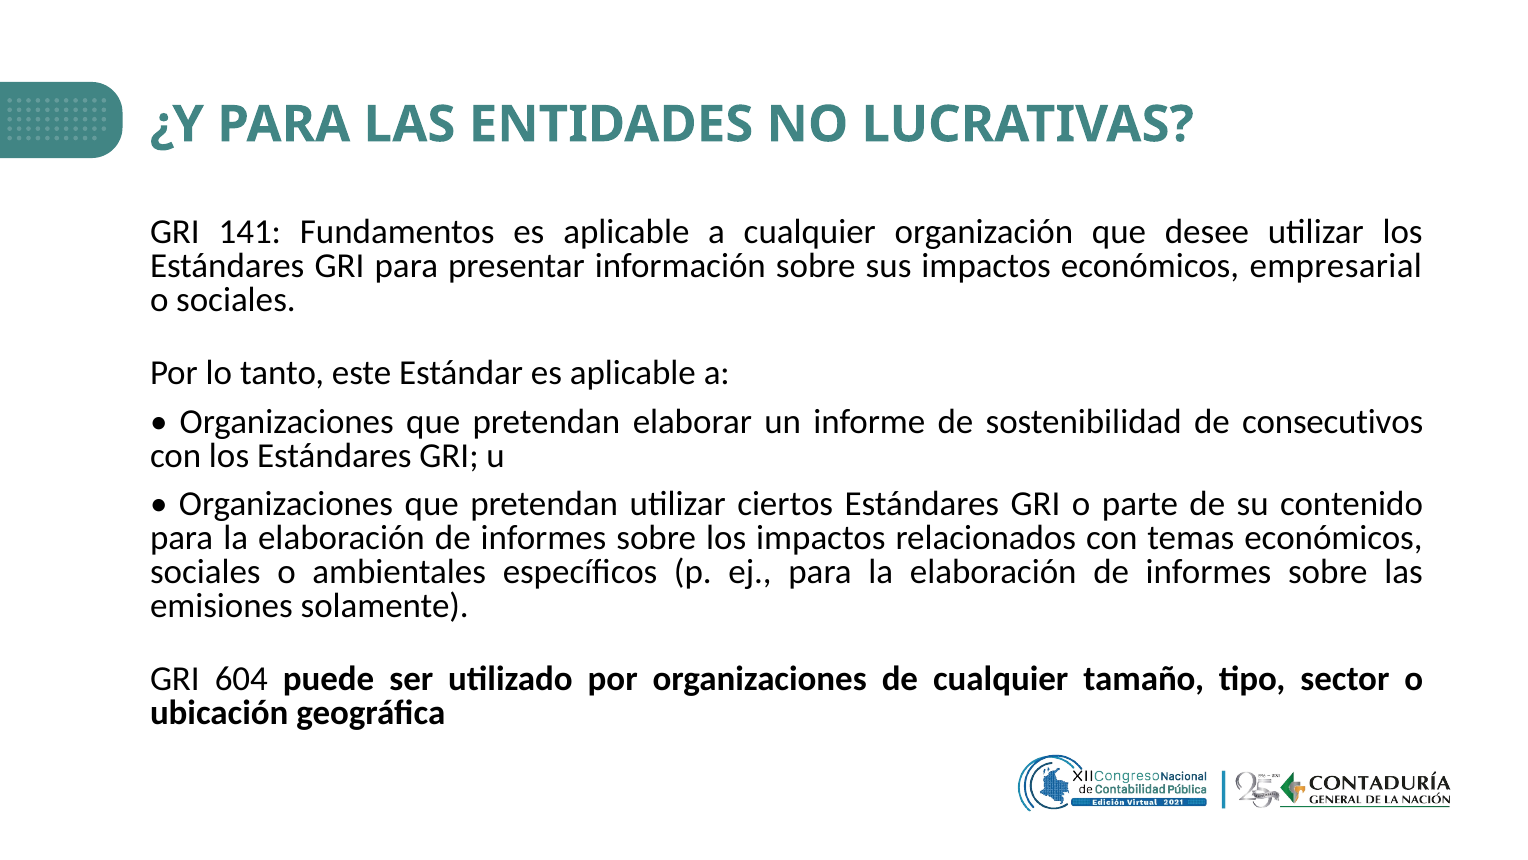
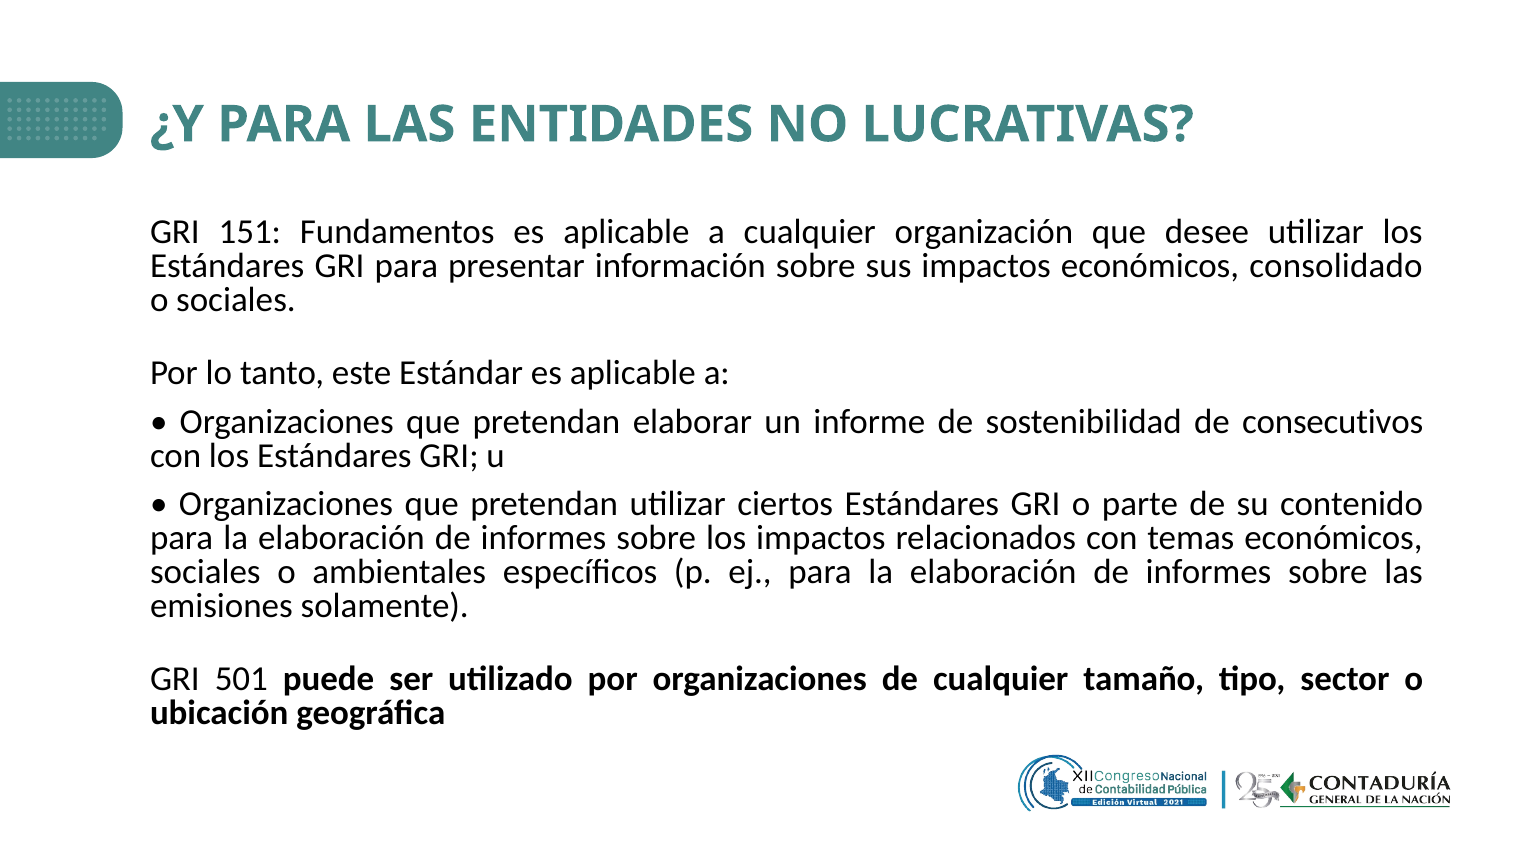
141: 141 -> 151
empresarial: empresarial -> consolidado
604: 604 -> 501
